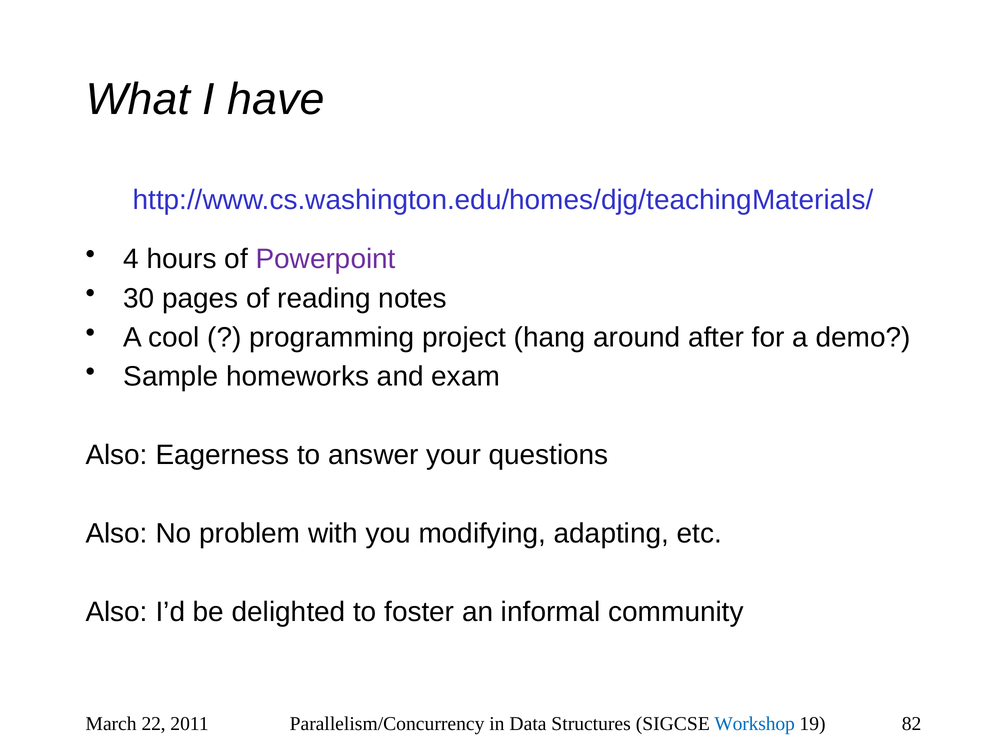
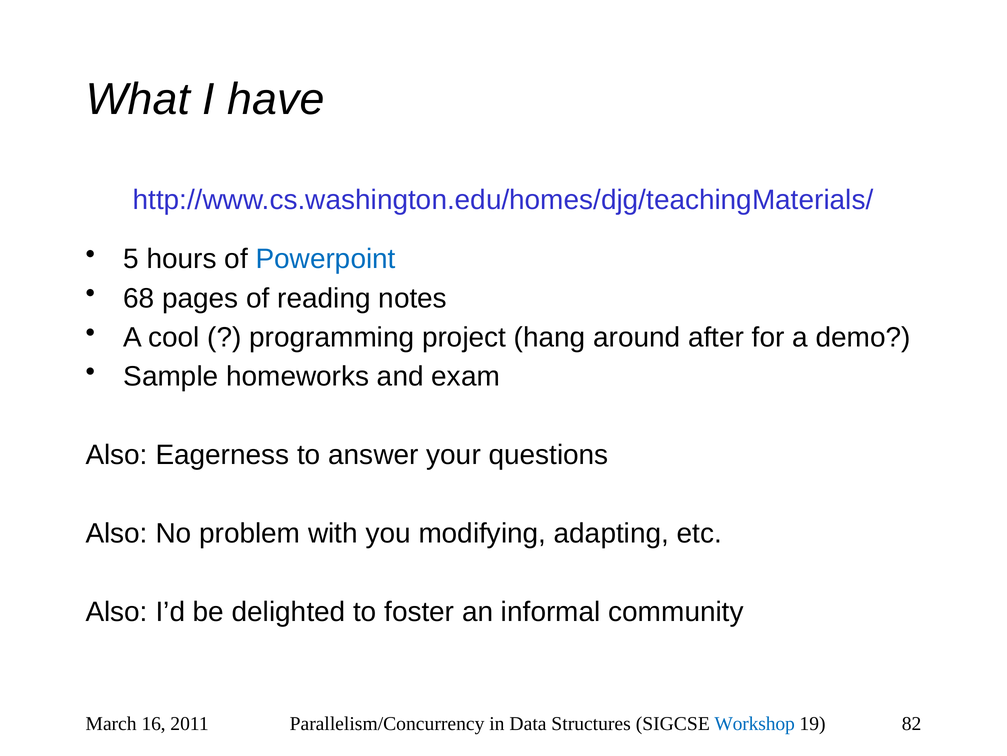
4: 4 -> 5
Powerpoint colour: purple -> blue
30: 30 -> 68
22: 22 -> 16
